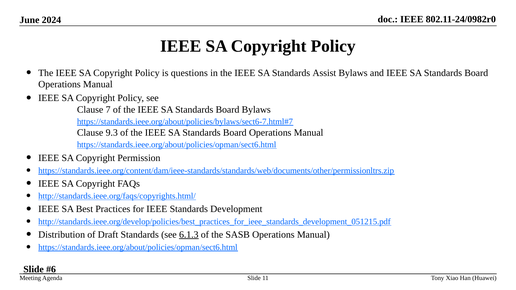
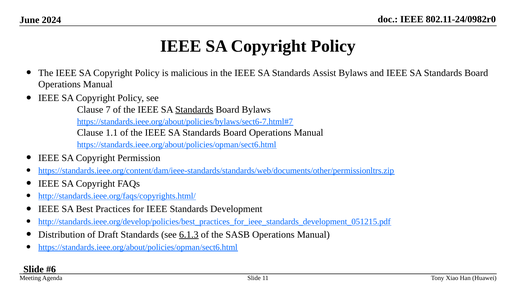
questions: questions -> malicious
Standards at (194, 110) underline: none -> present
9.3: 9.3 -> 1.1
